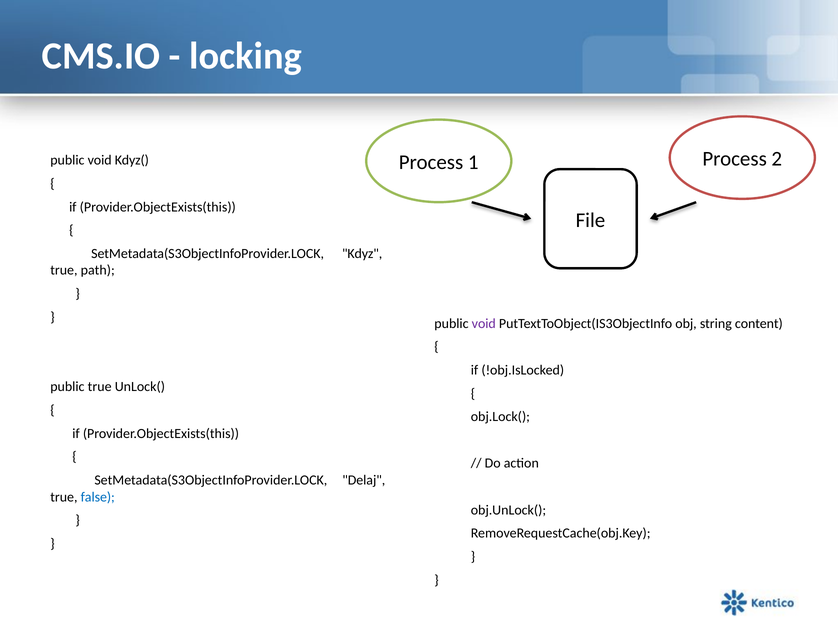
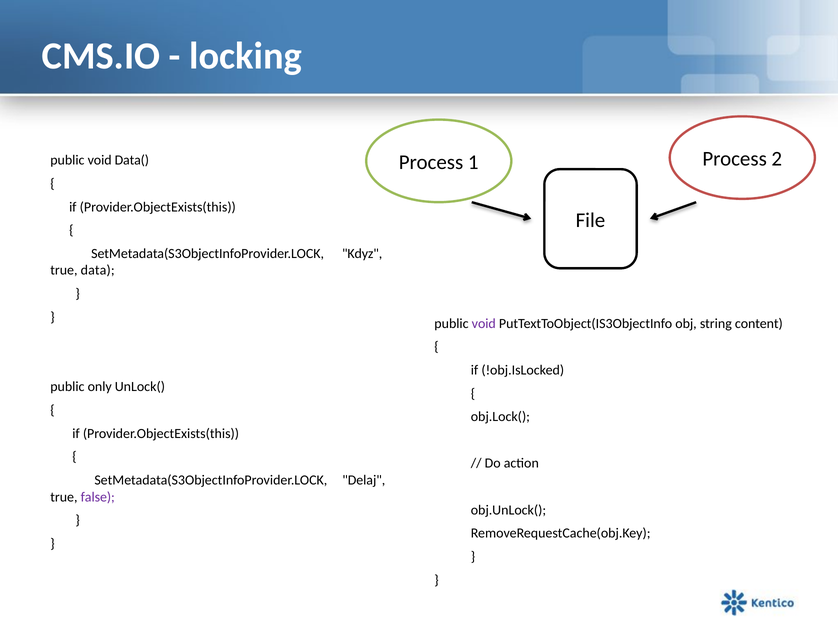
Kdyz(: Kdyz( -> Data(
path: path -> data
public true: true -> only
false colour: blue -> purple
